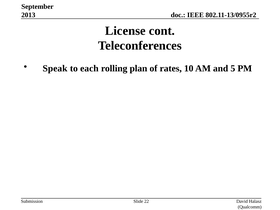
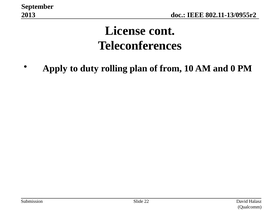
Speak: Speak -> Apply
each: each -> duty
rates: rates -> from
5: 5 -> 0
